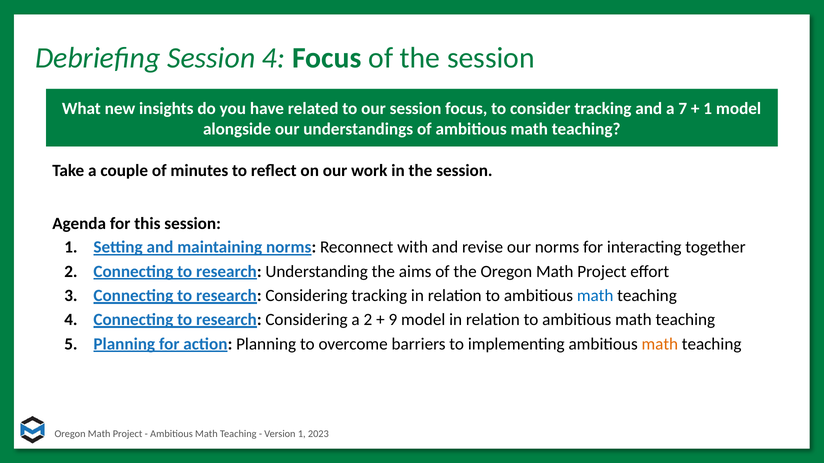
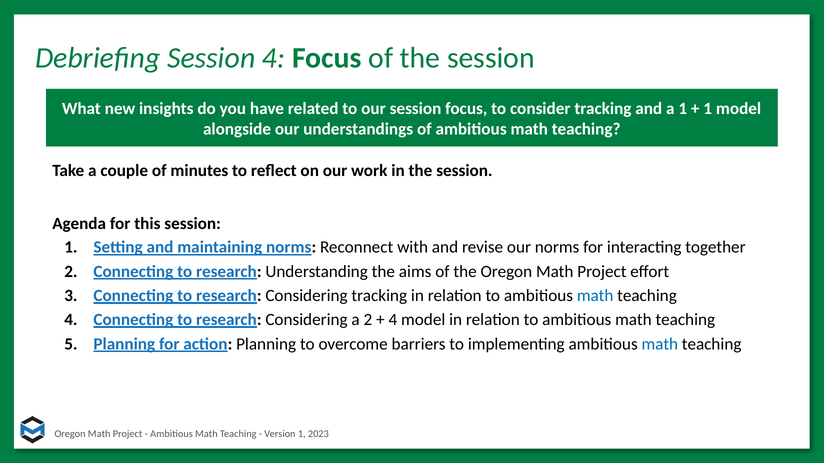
a 7: 7 -> 1
9 at (393, 320): 9 -> 4
math at (660, 344) colour: orange -> blue
